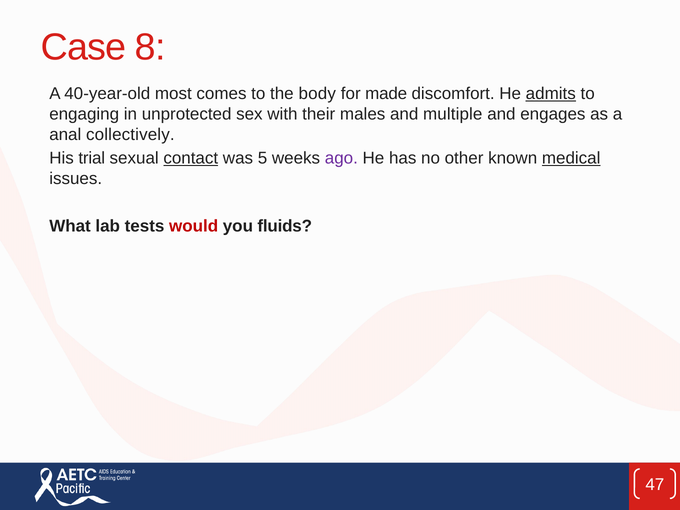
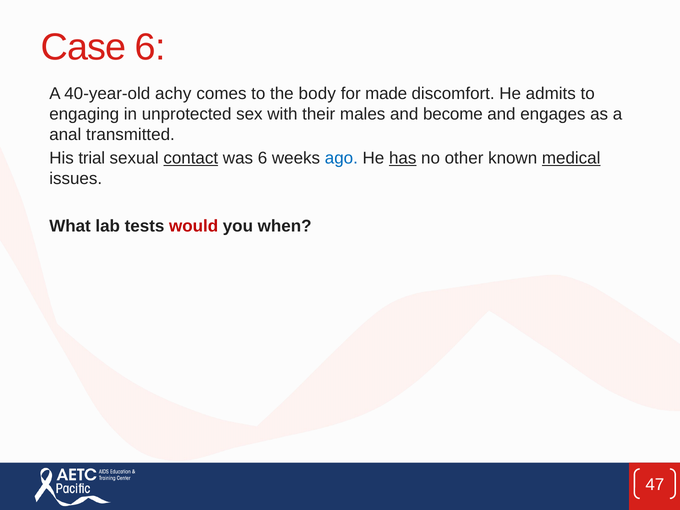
Case 8: 8 -> 6
most: most -> achy
admits underline: present -> none
multiple: multiple -> become
collectively: collectively -> transmitted
was 5: 5 -> 6
ago colour: purple -> blue
has underline: none -> present
fluids: fluids -> when
